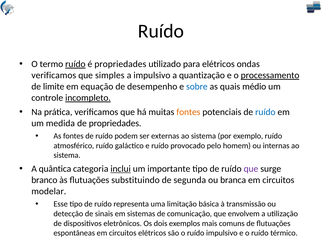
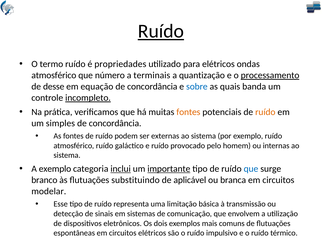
Ruído at (161, 31) underline: none -> present
ruído at (75, 64) underline: present -> none
verificamos at (54, 76): verificamos -> atmosférico
simples: simples -> número
a impulsivo: impulsivo -> terminais
limite: limite -> desse
desempenho at (152, 87): desempenho -> concordância
médio: médio -> banda
ruído at (265, 112) colour: blue -> orange
medida: medida -> simples
propriedades at (115, 123): propriedades -> concordância
A quântica: quântica -> exemplo
importante underline: none -> present
que at (251, 169) colour: purple -> blue
segunda: segunda -> aplicável
